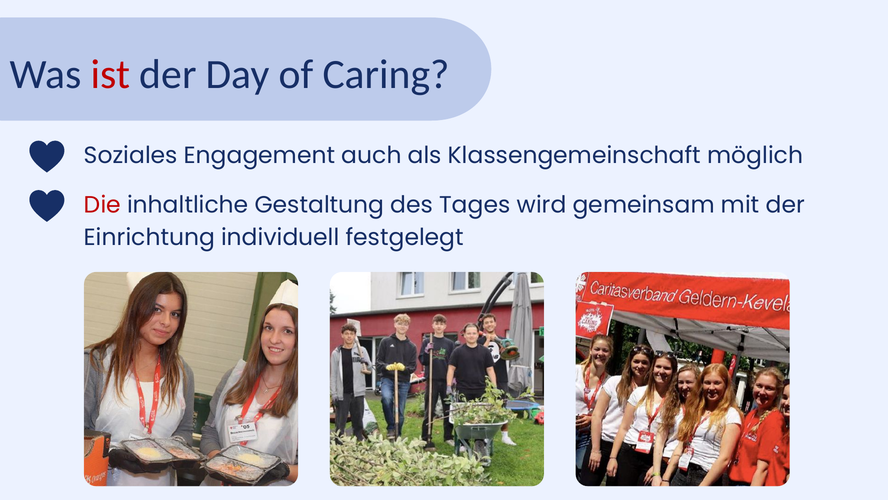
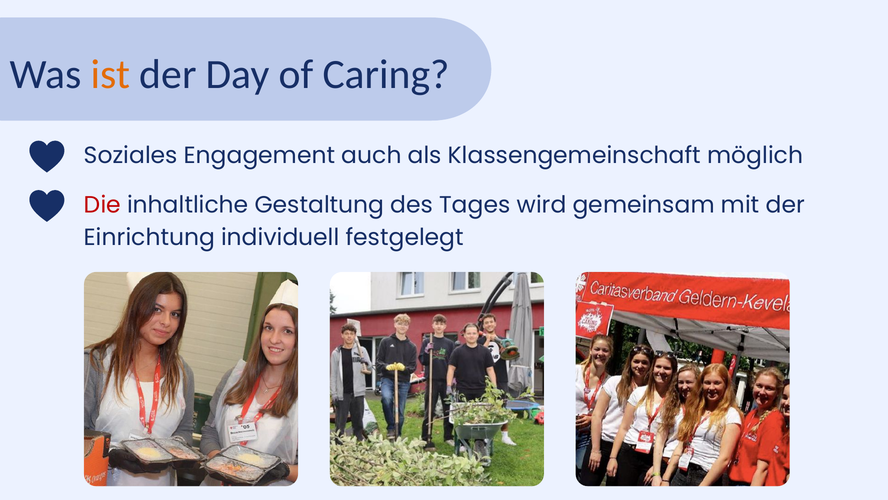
ist colour: red -> orange
